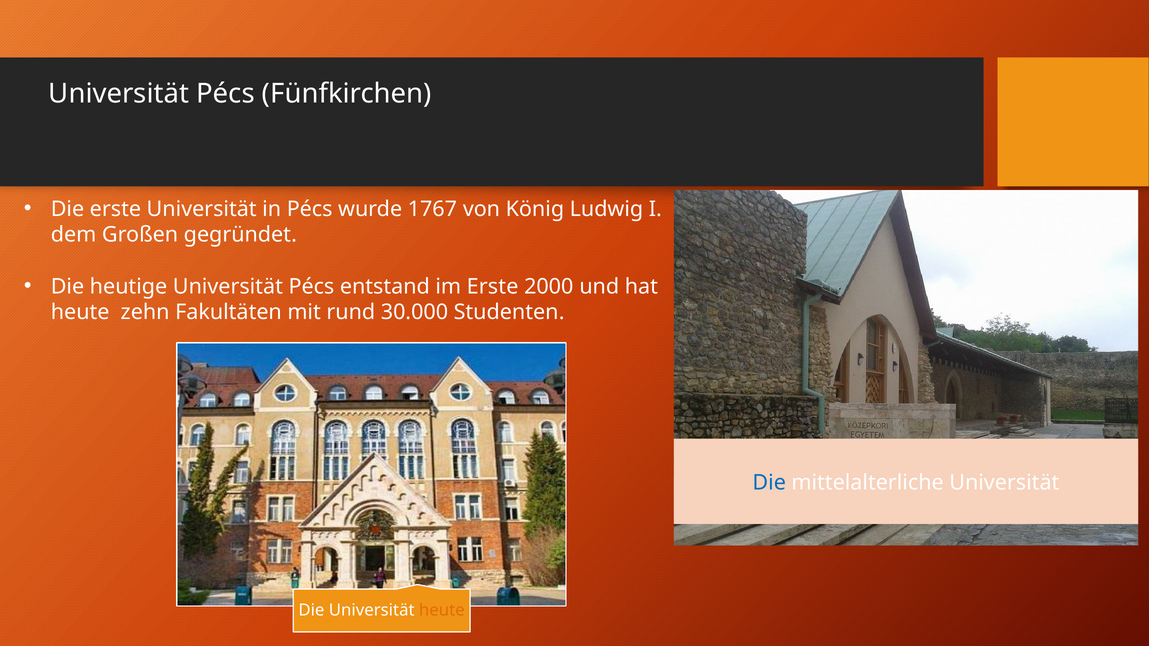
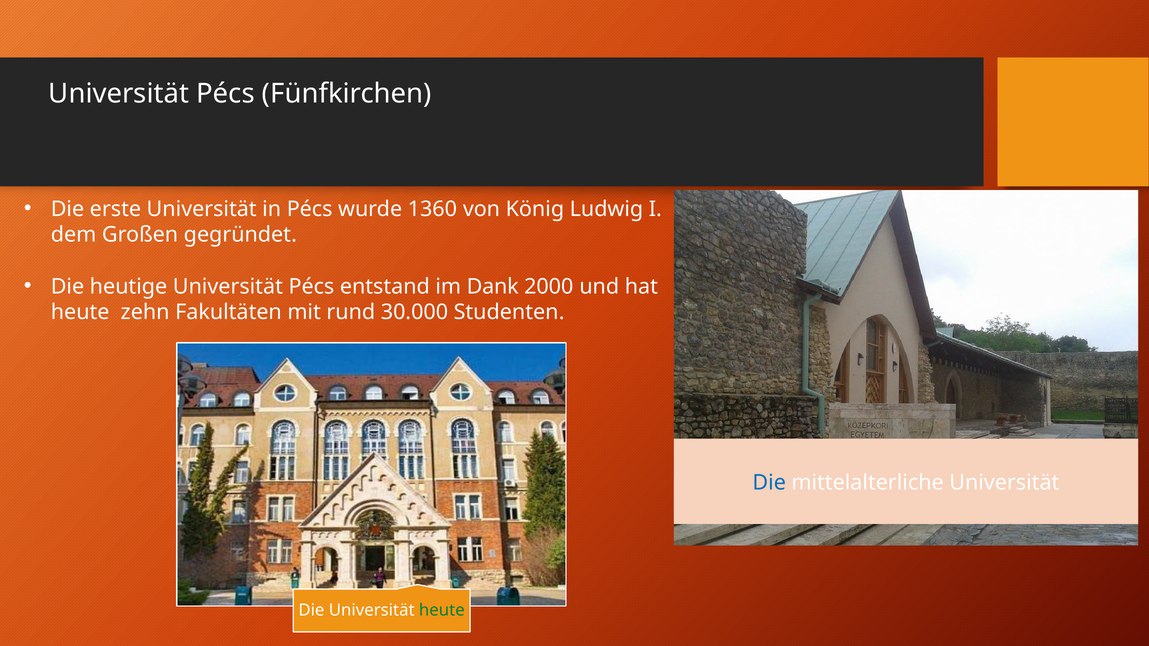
1767: 1767 -> 1360
im Erste: Erste -> Dank
heute at (442, 611) colour: orange -> green
